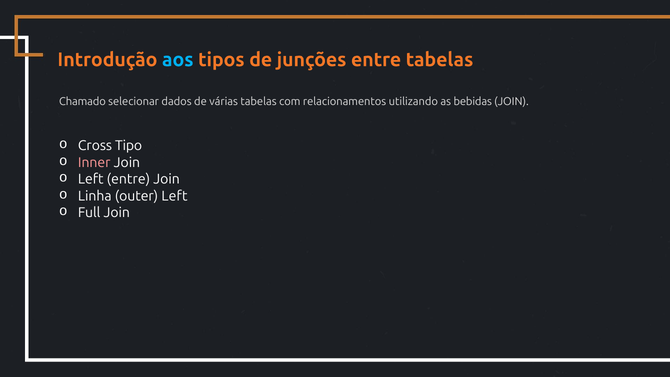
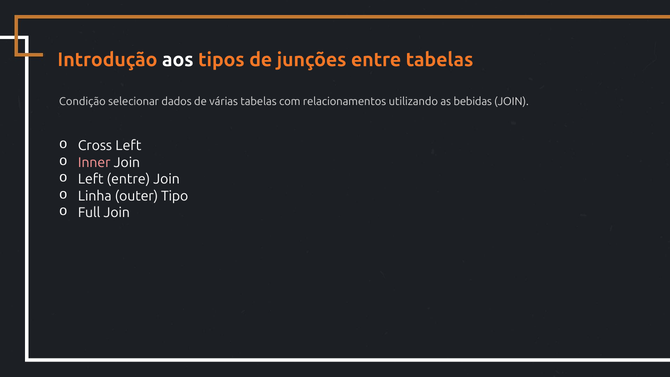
aos colour: light blue -> white
Chamado: Chamado -> Condição
Cross Tipo: Tipo -> Left
outer Left: Left -> Tipo
